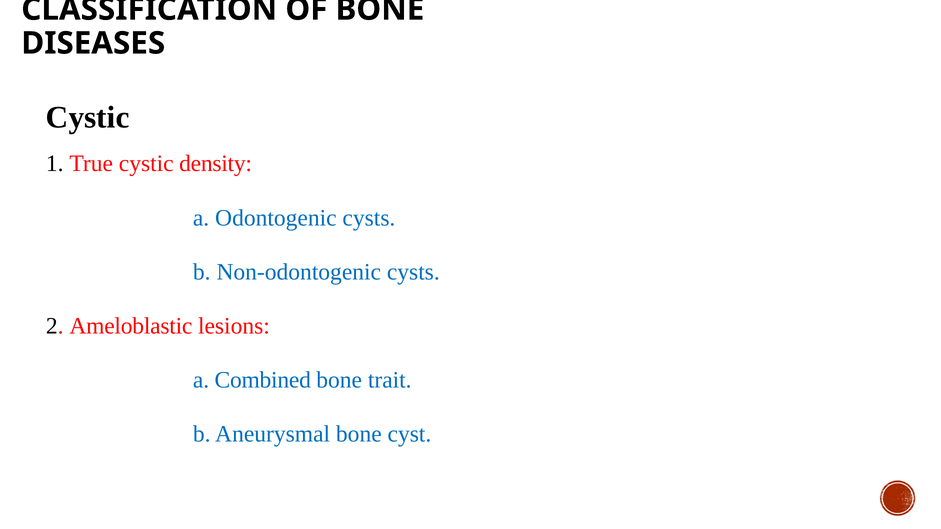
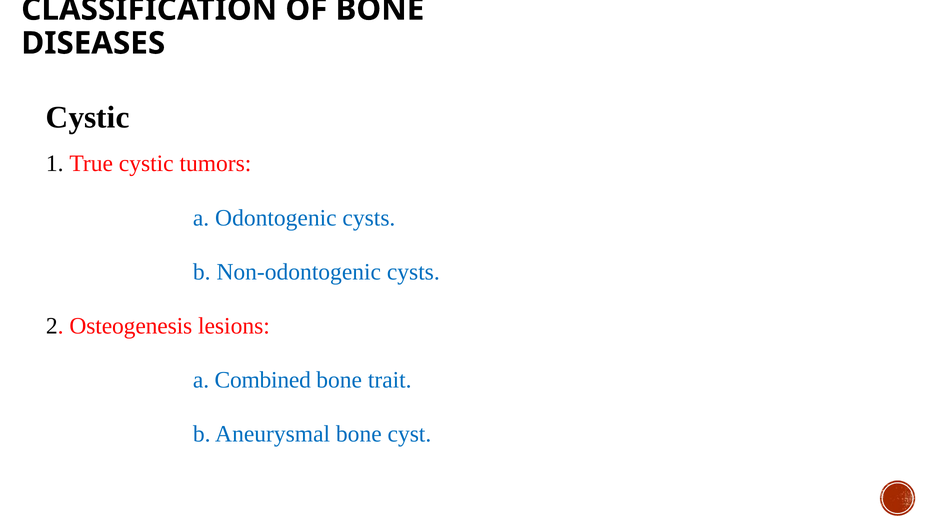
density: density -> tumors
Ameloblastic: Ameloblastic -> Osteogenesis
